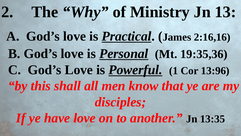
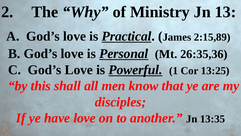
2:16,16: 2:16,16 -> 2:15,89
19:35,36: 19:35,36 -> 26:35,36
13:96: 13:96 -> 13:25
